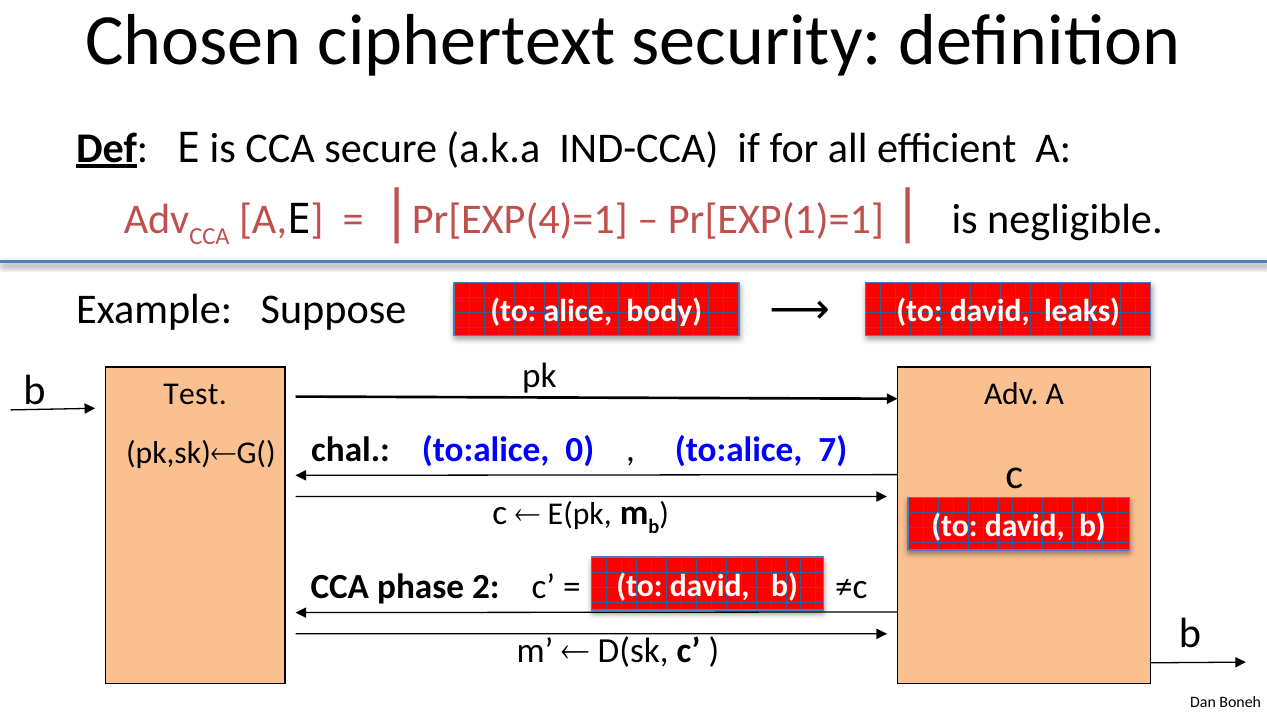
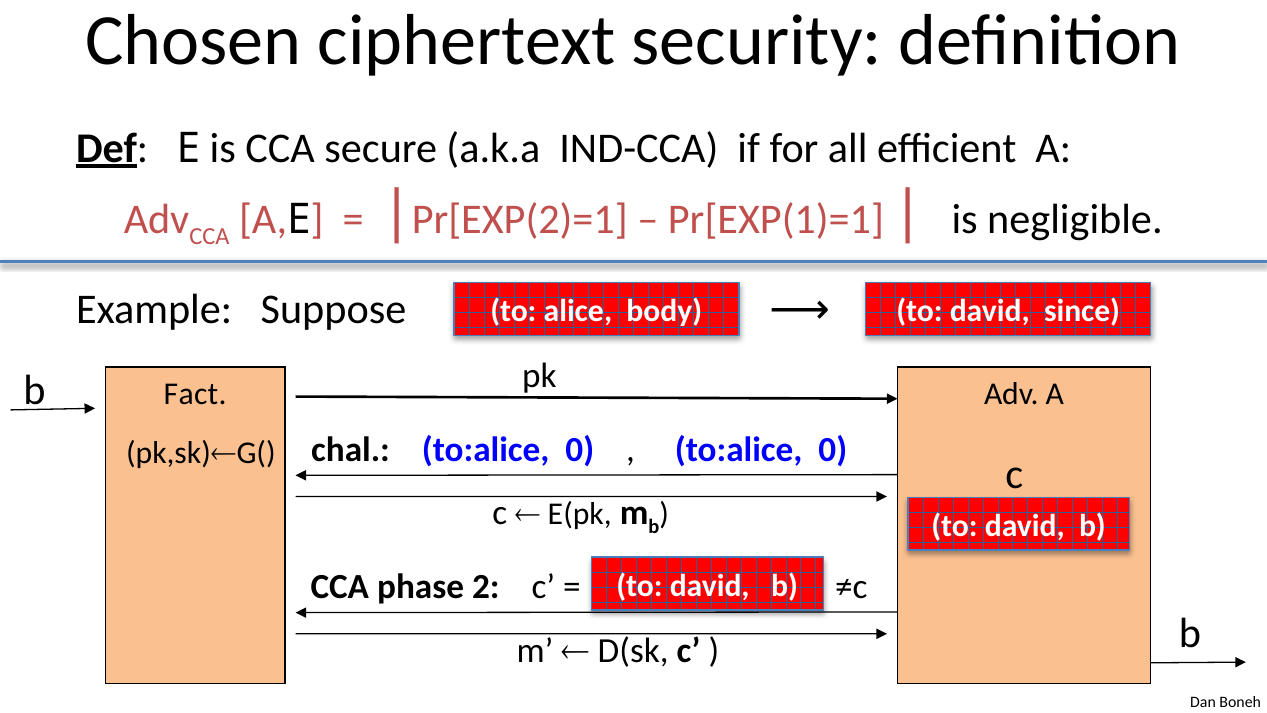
Pr[EXP(4)=1: Pr[EXP(4)=1 -> Pr[EXP(2)=1
leaks: leaks -> since
Test: Test -> Fact
7 at (833, 450): 7 -> 0
